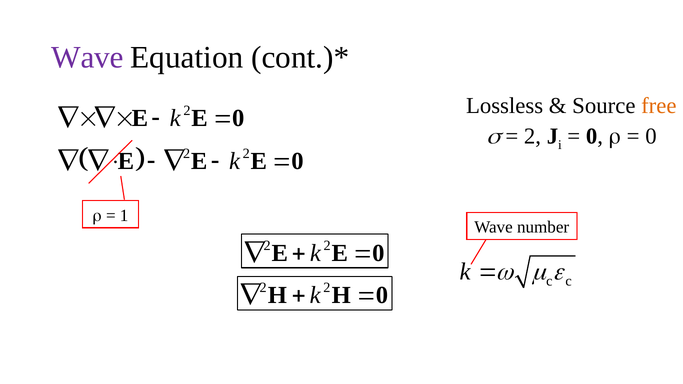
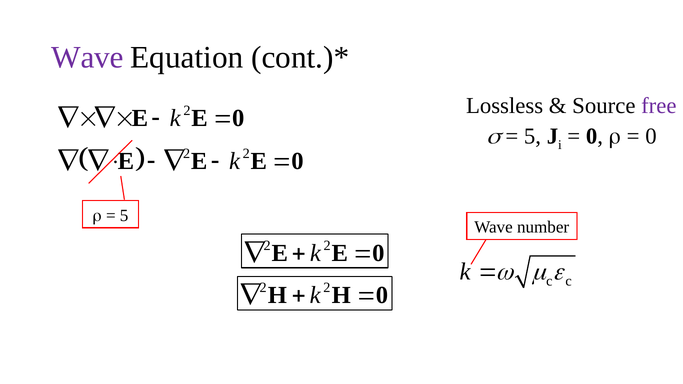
free colour: orange -> purple
2 at (532, 136): 2 -> 5
1 at (124, 215): 1 -> 5
